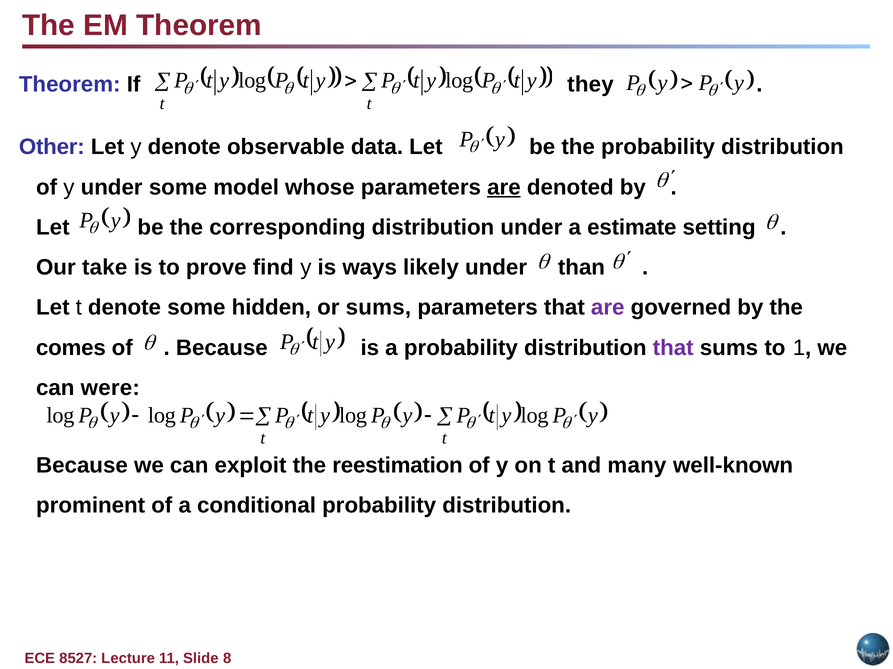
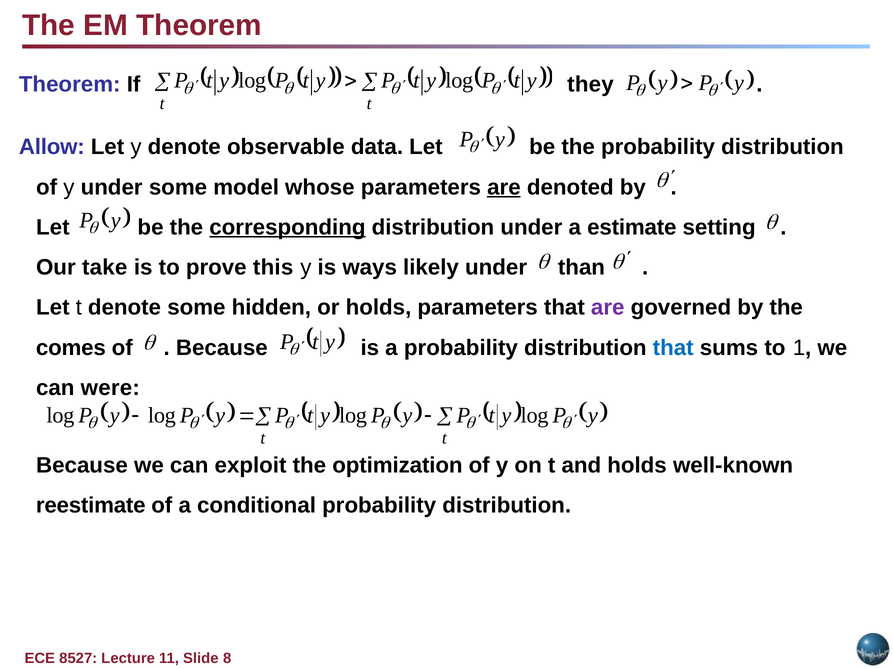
Other: Other -> Allow
corresponding underline: none -> present
find: find -> this
or sums: sums -> holds
that at (673, 348) colour: purple -> blue
reestimation: reestimation -> optimization
and many: many -> holds
prominent: prominent -> reestimate
